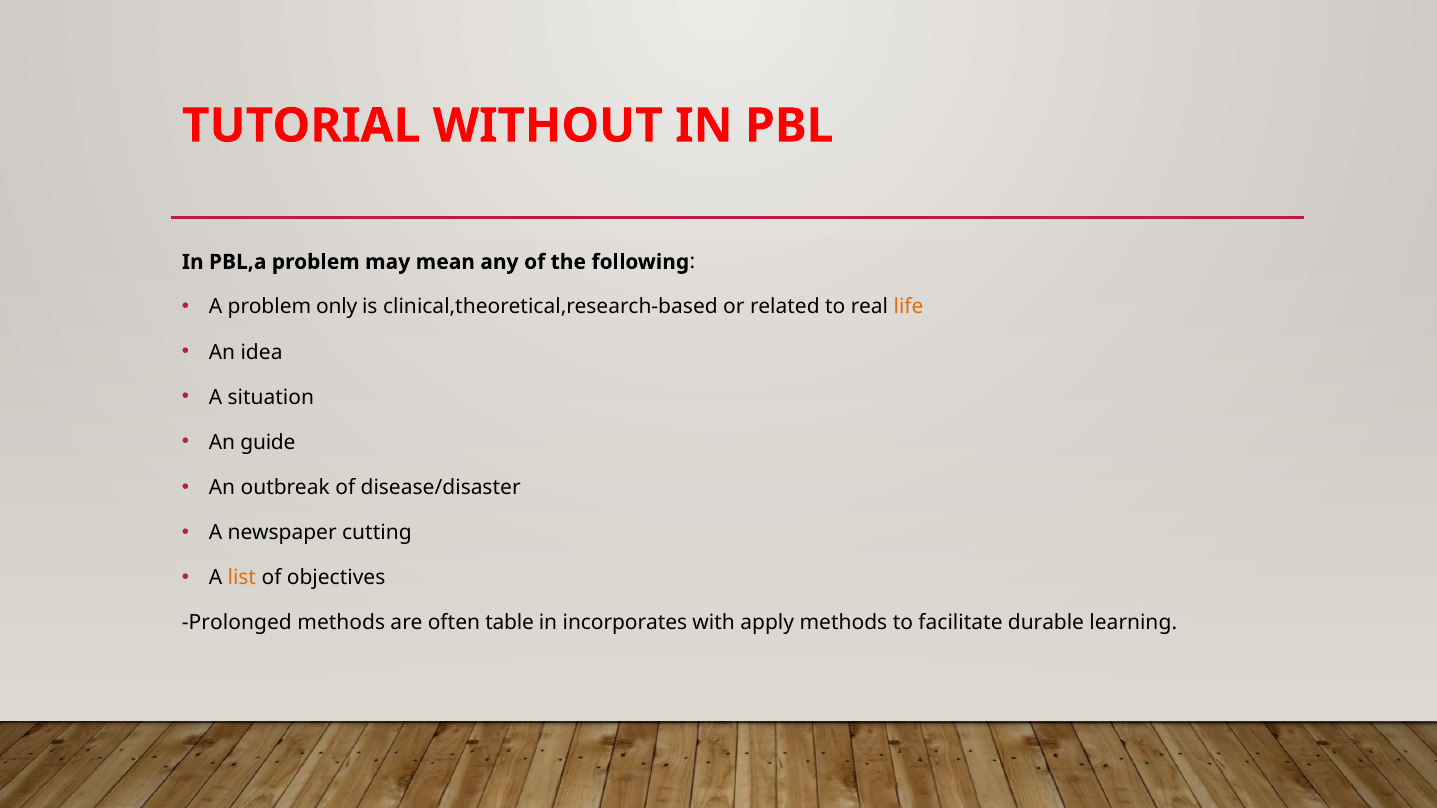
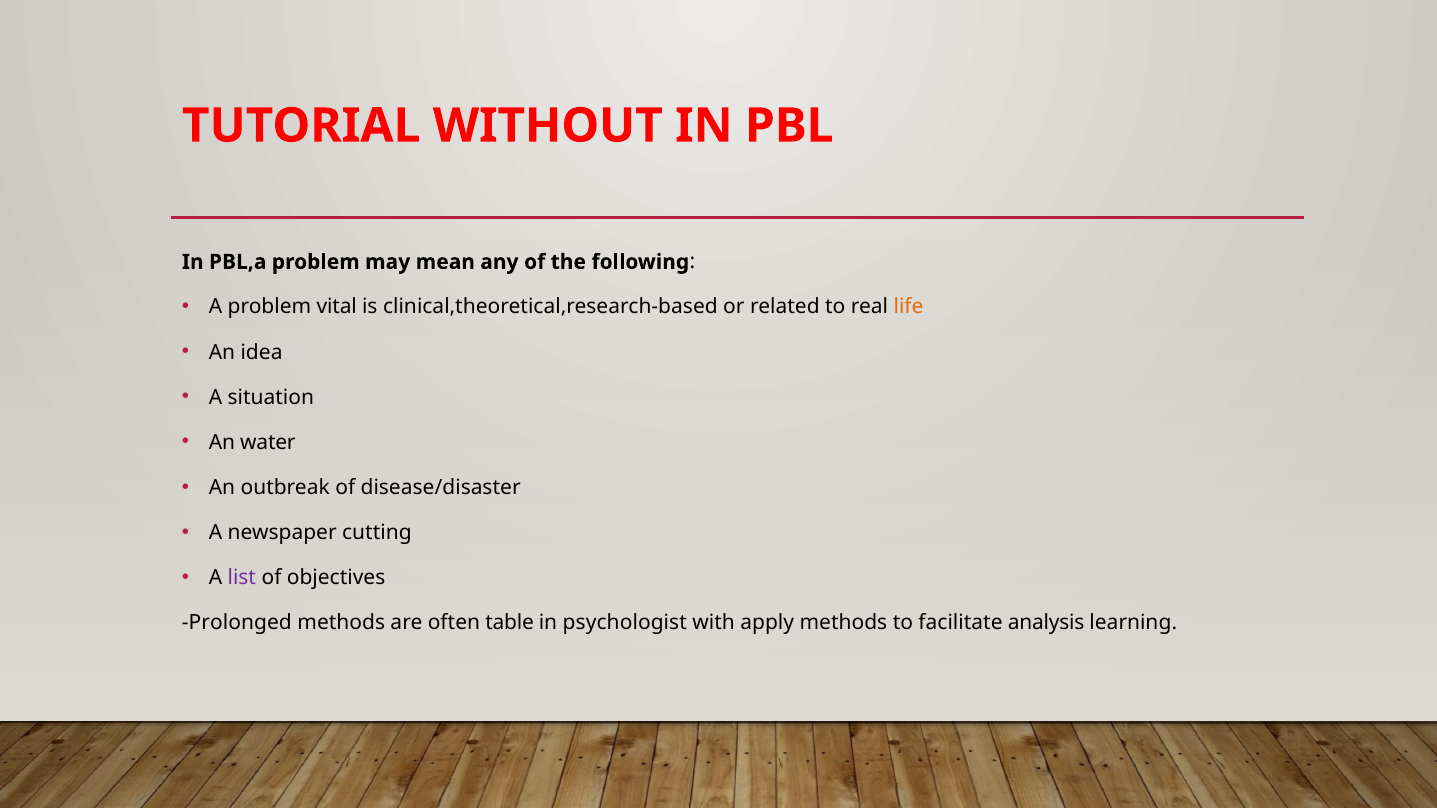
only: only -> vital
guide: guide -> water
list colour: orange -> purple
incorporates: incorporates -> psychologist
durable: durable -> analysis
